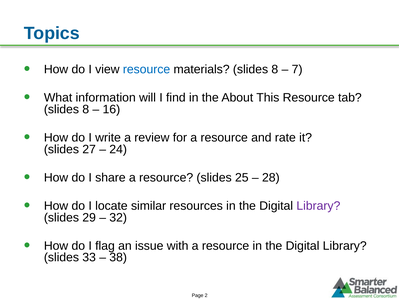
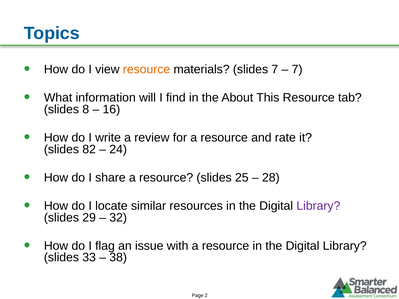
resource at (147, 69) colour: blue -> orange
materials slides 8: 8 -> 7
27: 27 -> 82
